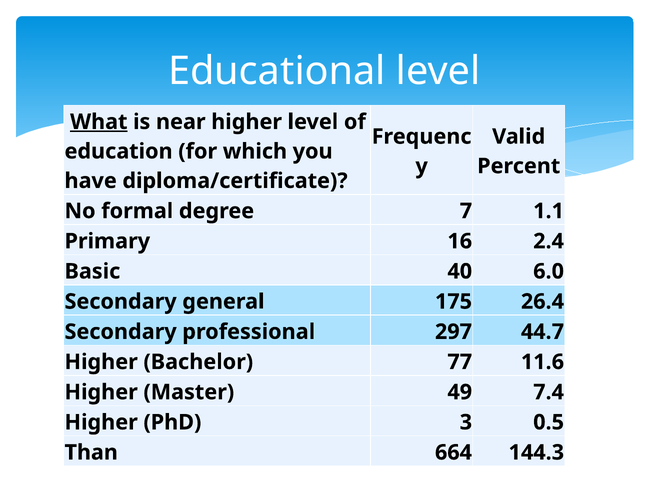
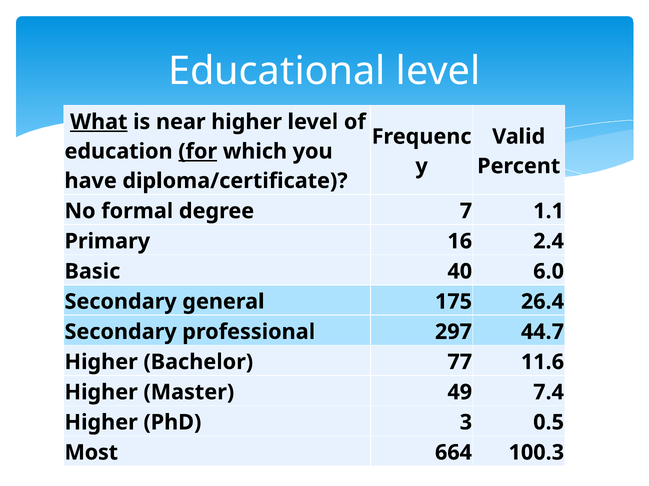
for underline: none -> present
Than: Than -> Most
144.3: 144.3 -> 100.3
